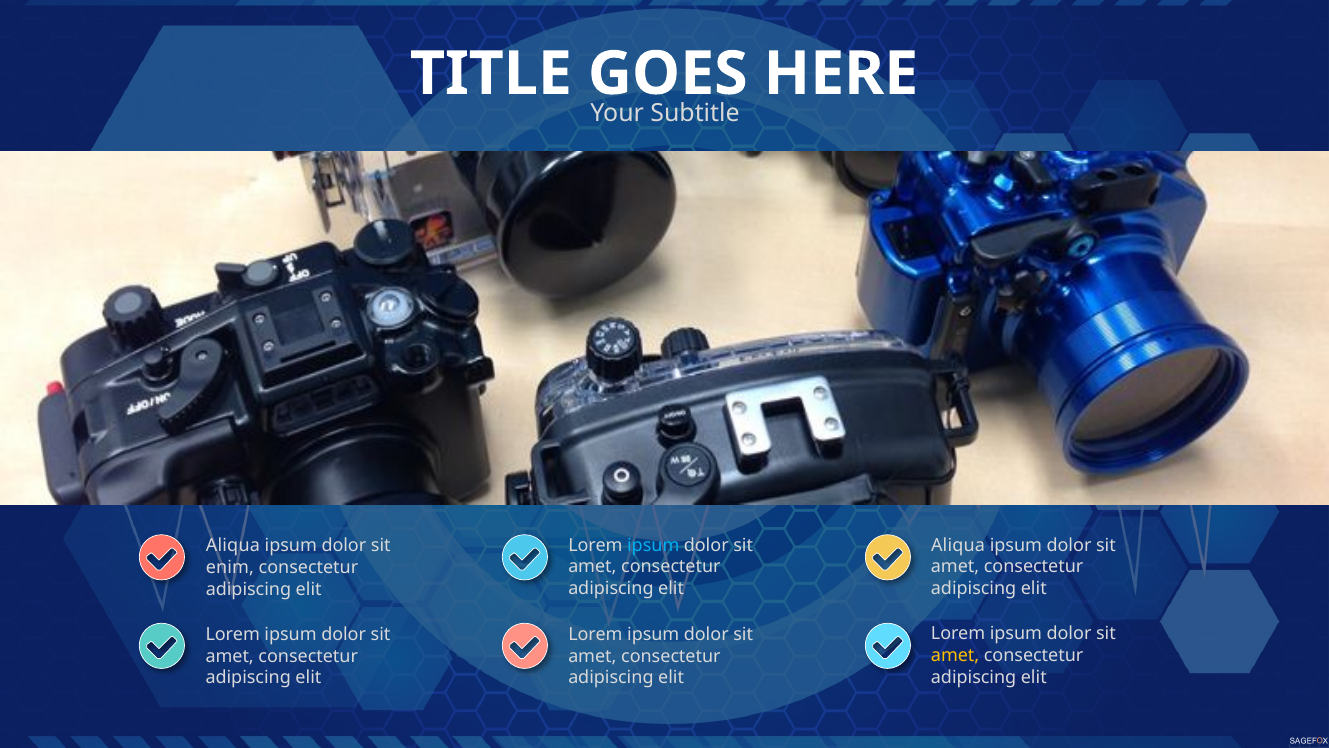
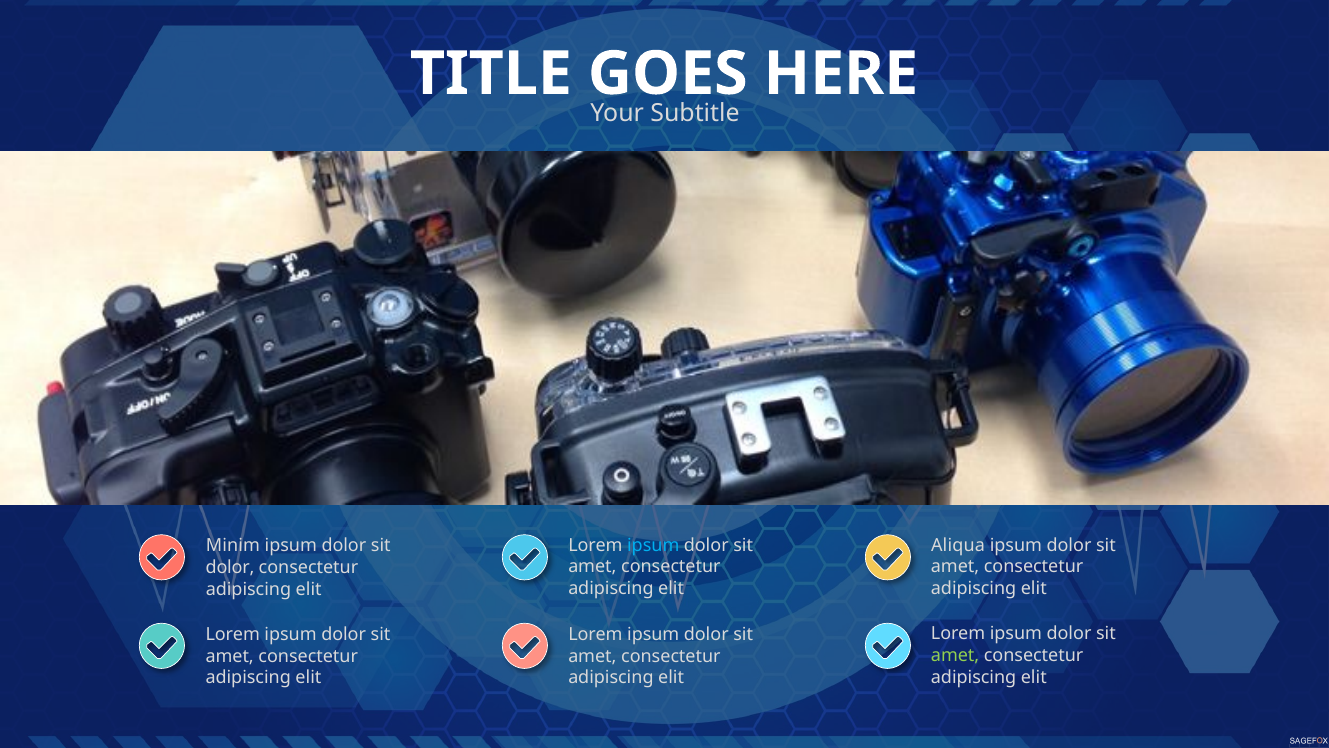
Aliqua at (233, 546): Aliqua -> Minim
enim at (230, 567): enim -> dolor
amet at (955, 655) colour: yellow -> light green
